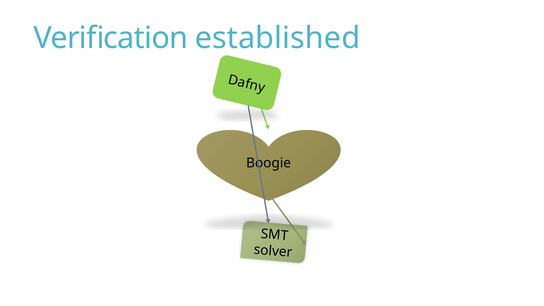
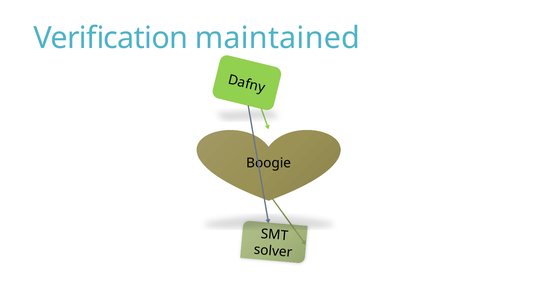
established: established -> maintained
